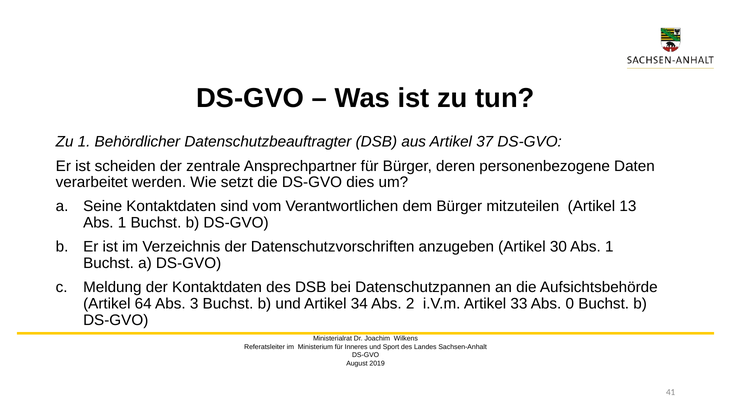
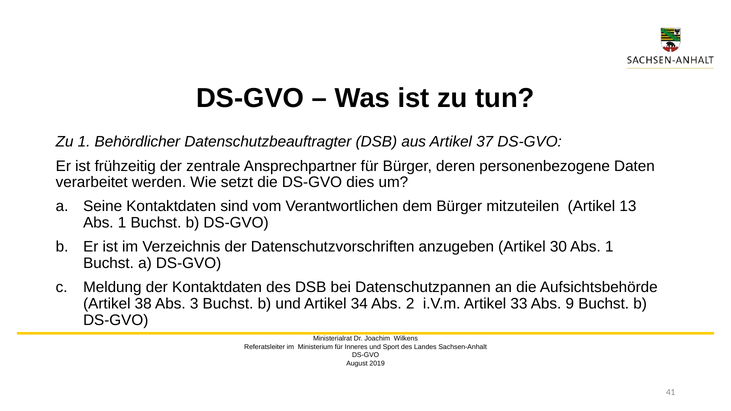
scheiden: scheiden -> frühzeitig
64: 64 -> 38
0: 0 -> 9
